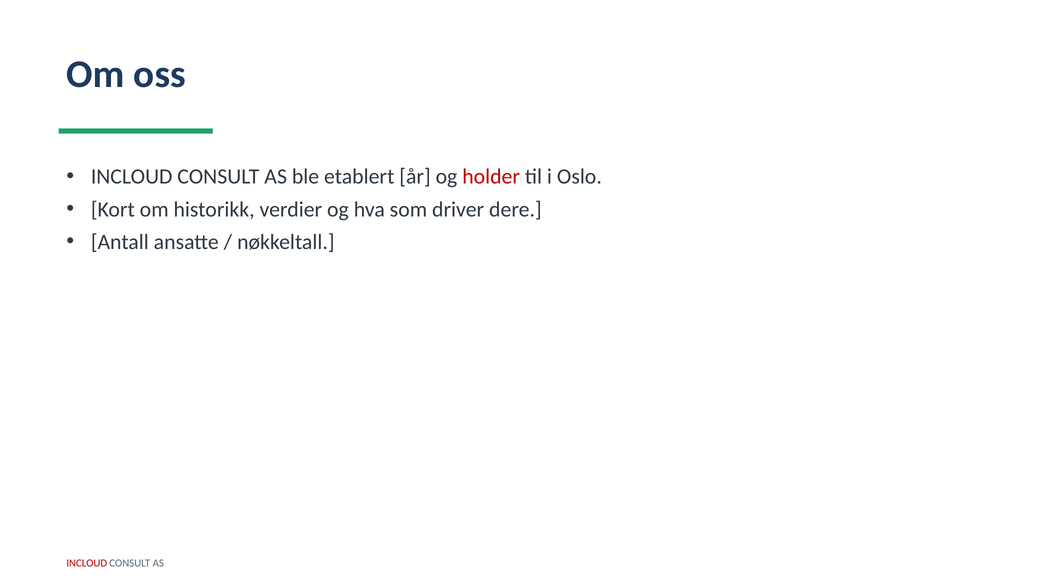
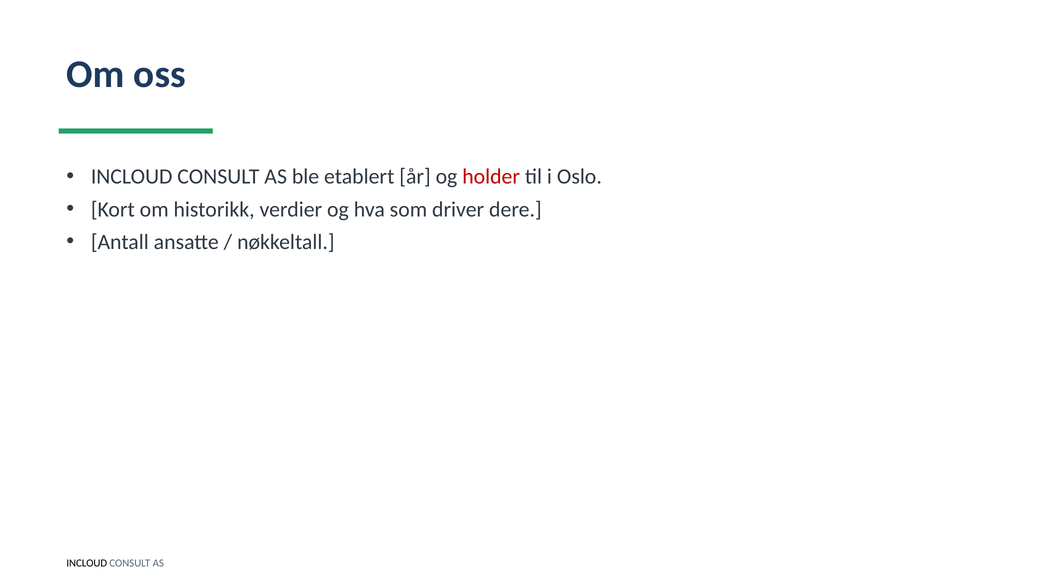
INCLOUD at (87, 563) colour: red -> black
